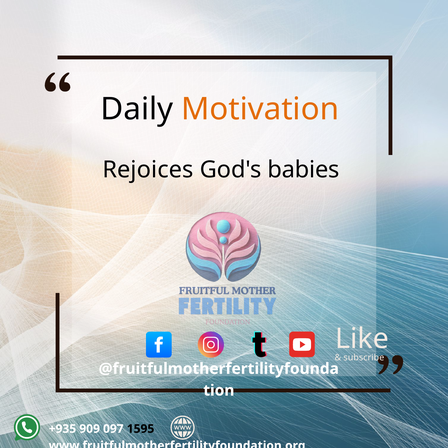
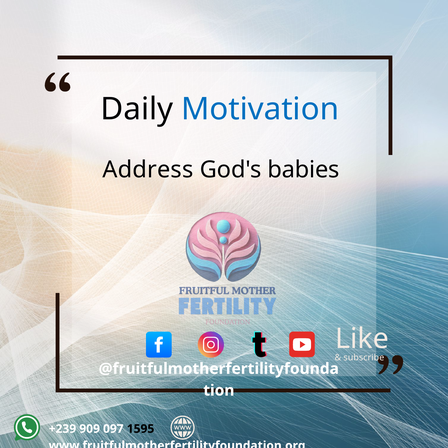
Motivation colour: orange -> blue
Rejoices: Rejoices -> Address
+935: +935 -> +239
